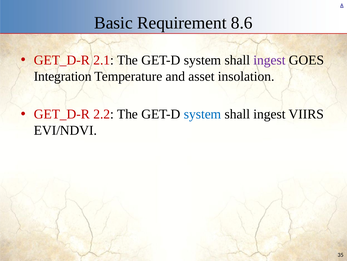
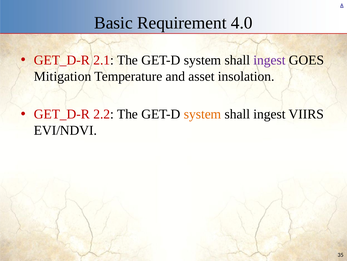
8.6: 8.6 -> 4.0
Integration: Integration -> Mitigation
system at (203, 114) colour: blue -> orange
